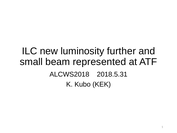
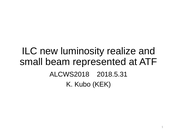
further: further -> realize
